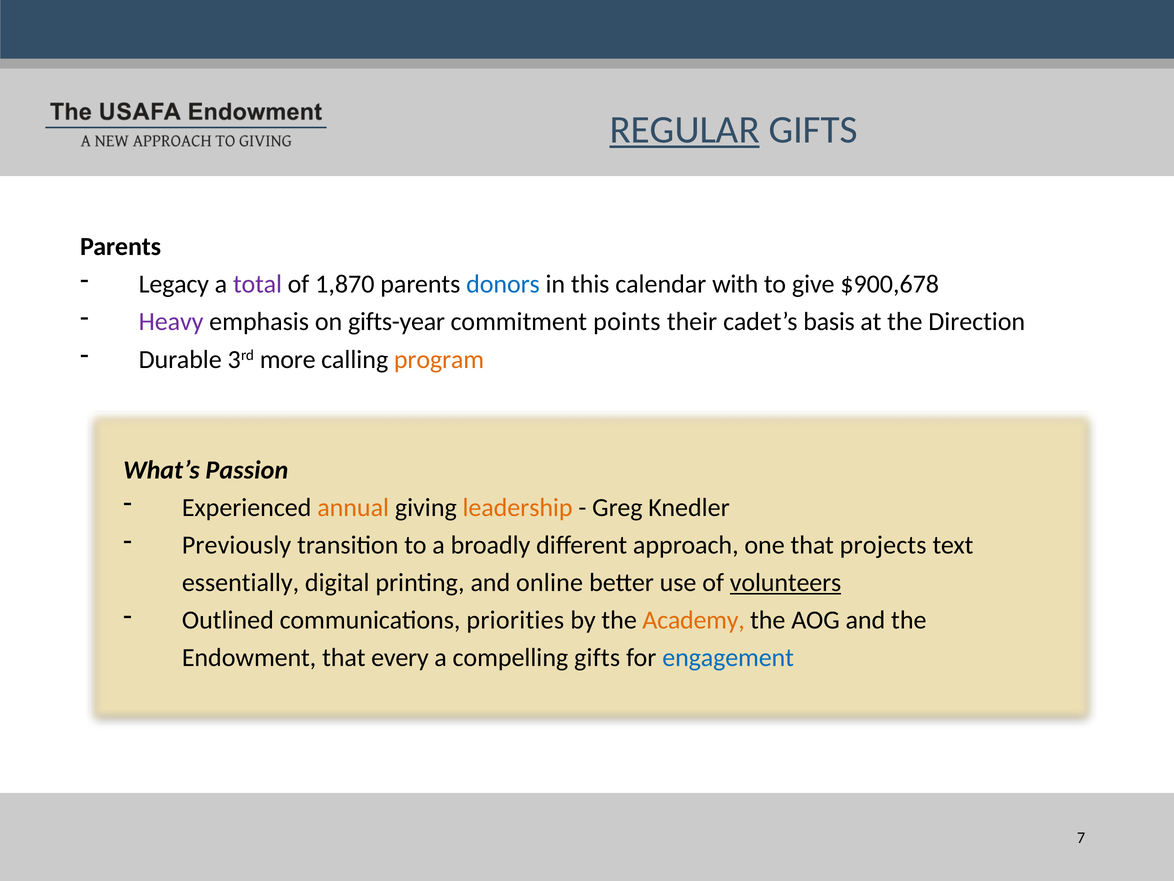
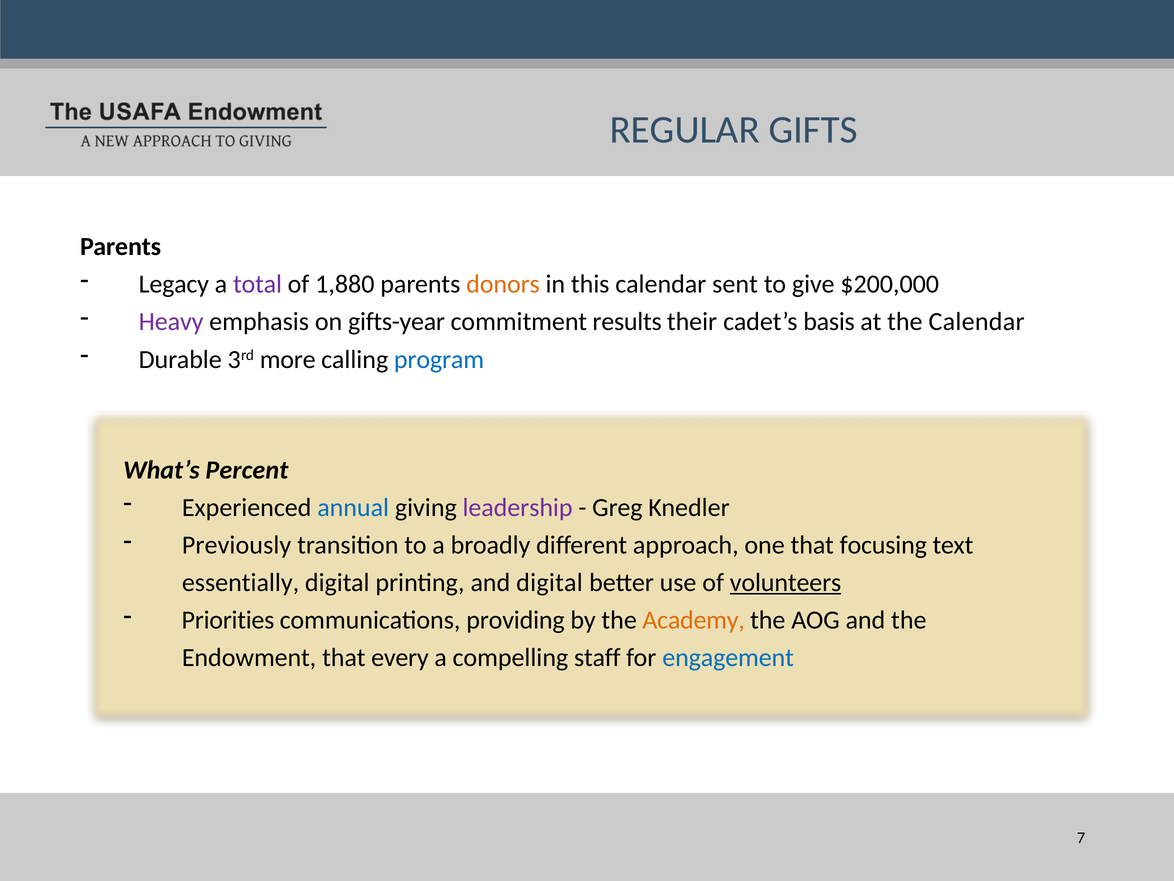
REGULAR underline: present -> none
1,870: 1,870 -> 1,880
donors colour: blue -> orange
with: with -> sent
$900,678: $900,678 -> $200,000
points: points -> results
the Direction: Direction -> Calendar
program colour: orange -> blue
Passion: Passion -> Percent
annual colour: orange -> blue
leadership colour: orange -> purple
projects: projects -> focusing
and online: online -> digital
Outlined: Outlined -> Priorities
priorities: priorities -> providing
compelling gifts: gifts -> staff
